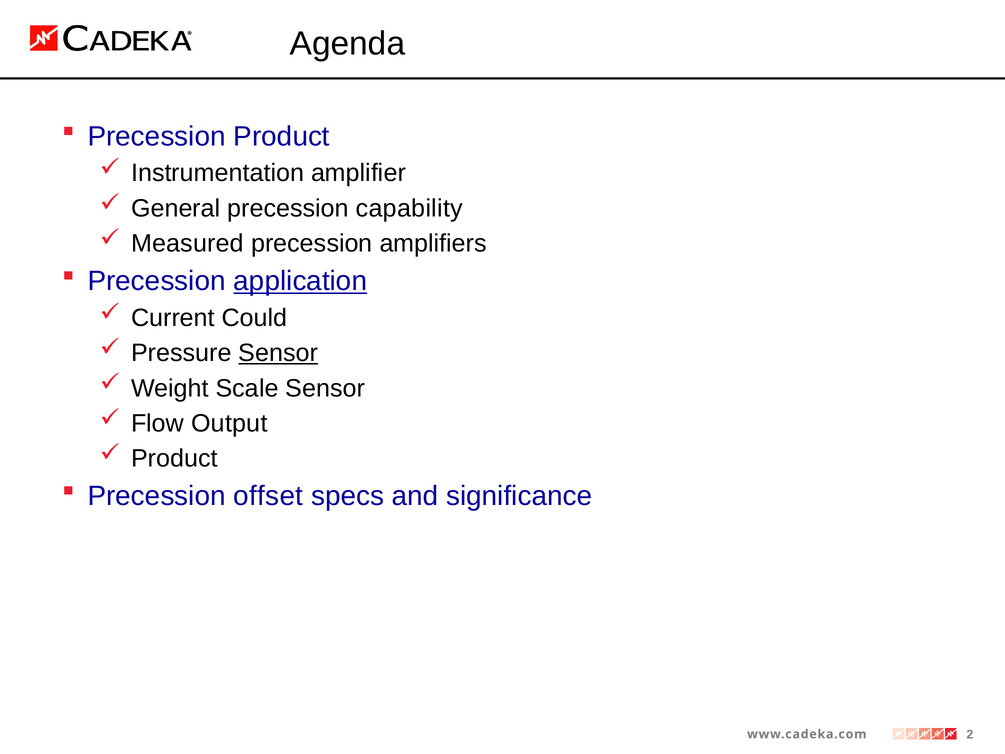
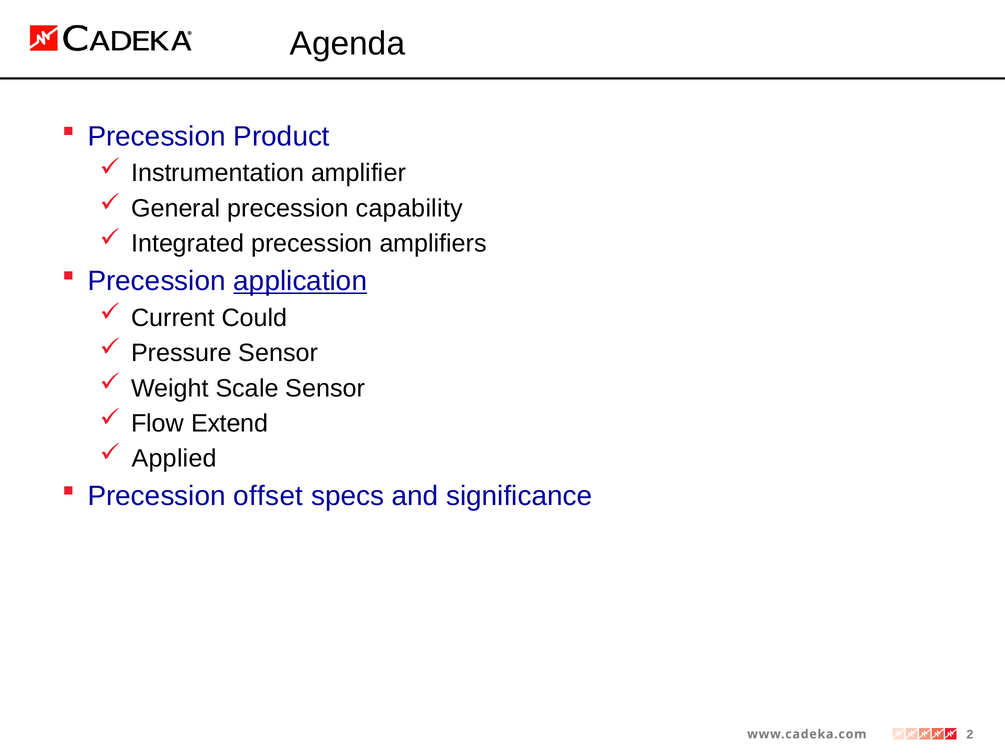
Measured: Measured -> Integrated
Sensor at (278, 353) underline: present -> none
Output: Output -> Extend
Product at (174, 458): Product -> Applied
